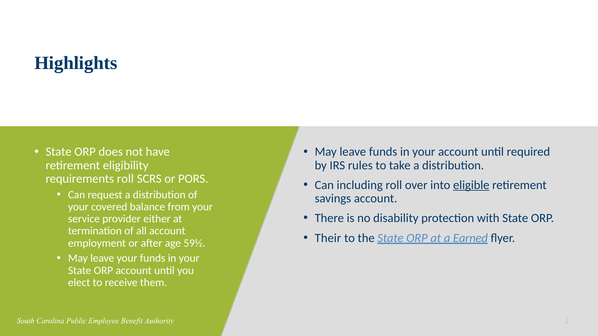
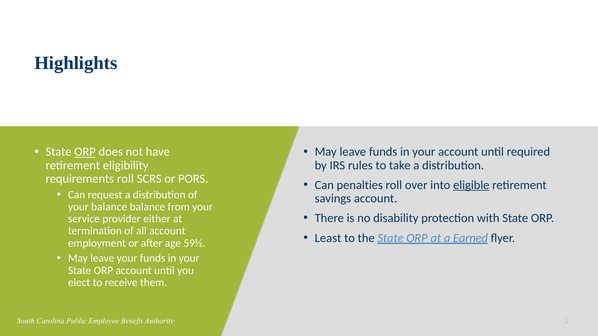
ORP at (85, 152) underline: none -> present
including: including -> penalties
your covered: covered -> balance
Their: Their -> Least
